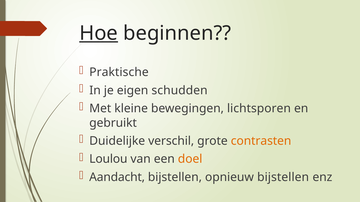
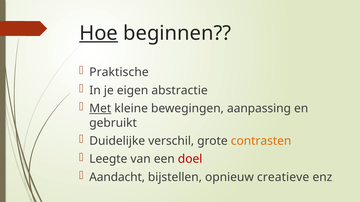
schudden: schudden -> abstractie
Met underline: none -> present
lichtsporen: lichtsporen -> aanpassing
Loulou: Loulou -> Leegte
doel colour: orange -> red
opnieuw bijstellen: bijstellen -> creatieve
